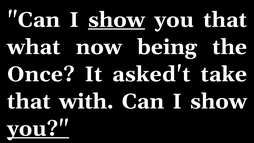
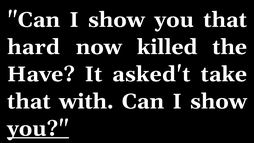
show at (117, 20) underline: present -> none
what: what -> hard
being: being -> killed
Once: Once -> Have
